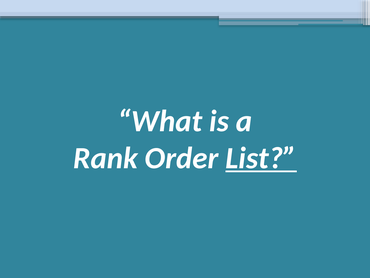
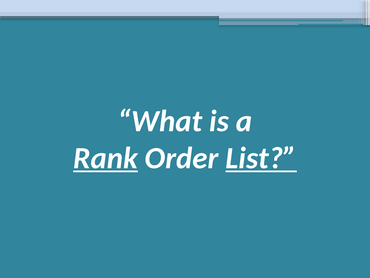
Rank underline: none -> present
